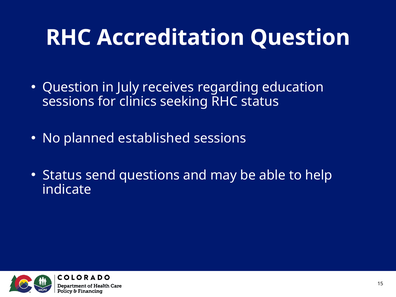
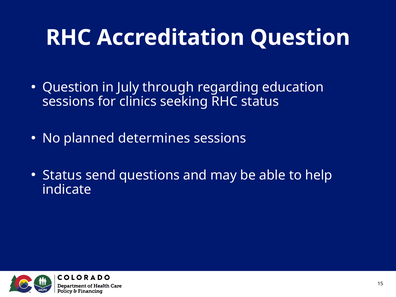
receives: receives -> through
established: established -> determines
